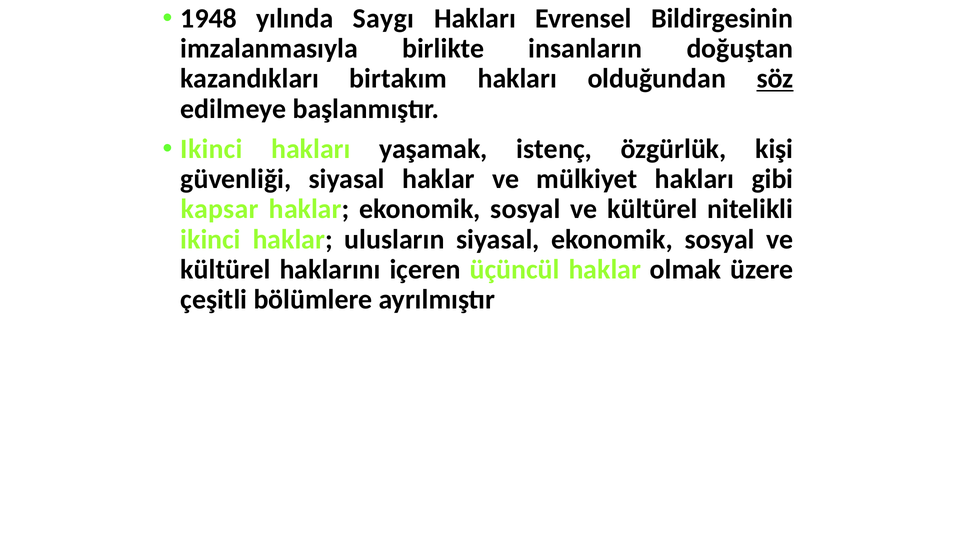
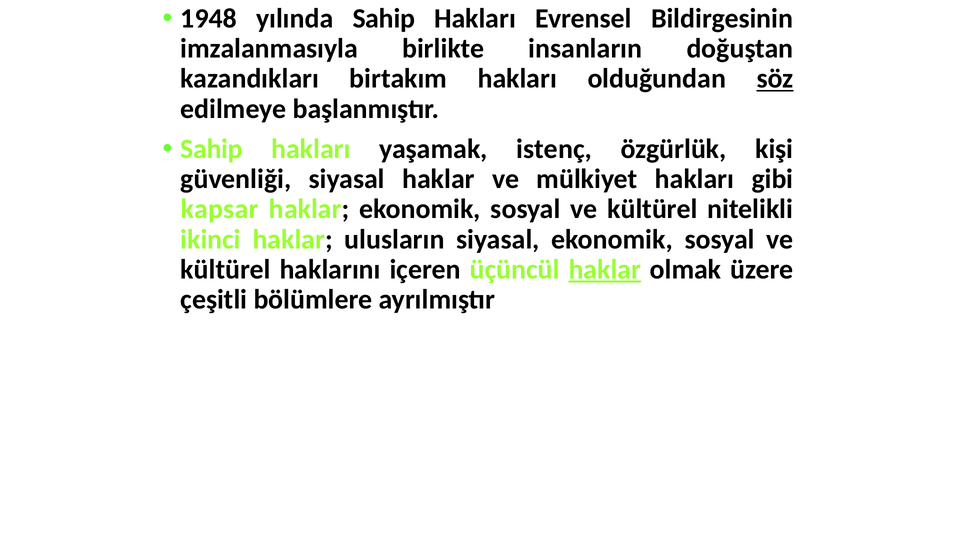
yılında Saygı: Saygı -> Sahip
Ikinci at (211, 149): Ikinci -> Sahip
haklar at (605, 269) underline: none -> present
